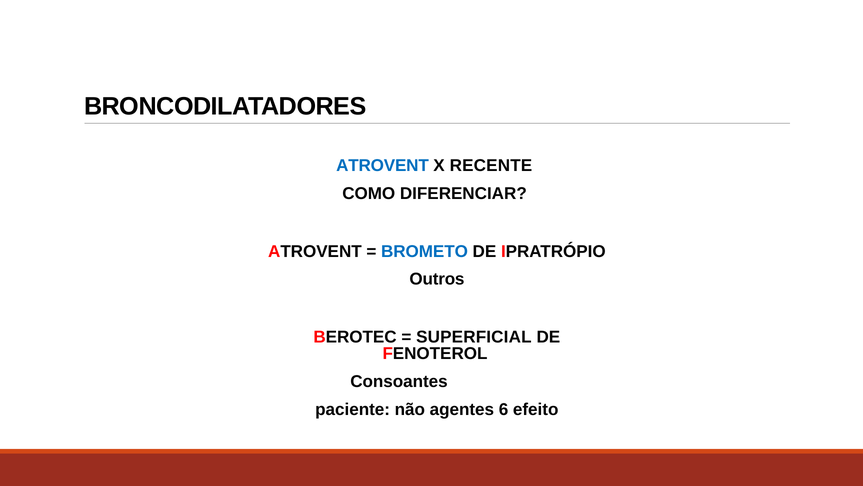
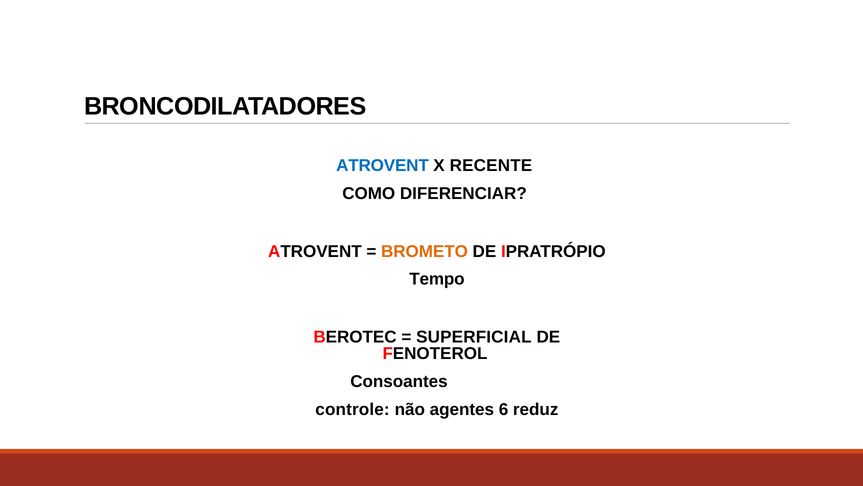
BROMETO colour: blue -> orange
Outros: Outros -> Tempo
paciente: paciente -> controle
efeito: efeito -> reduz
